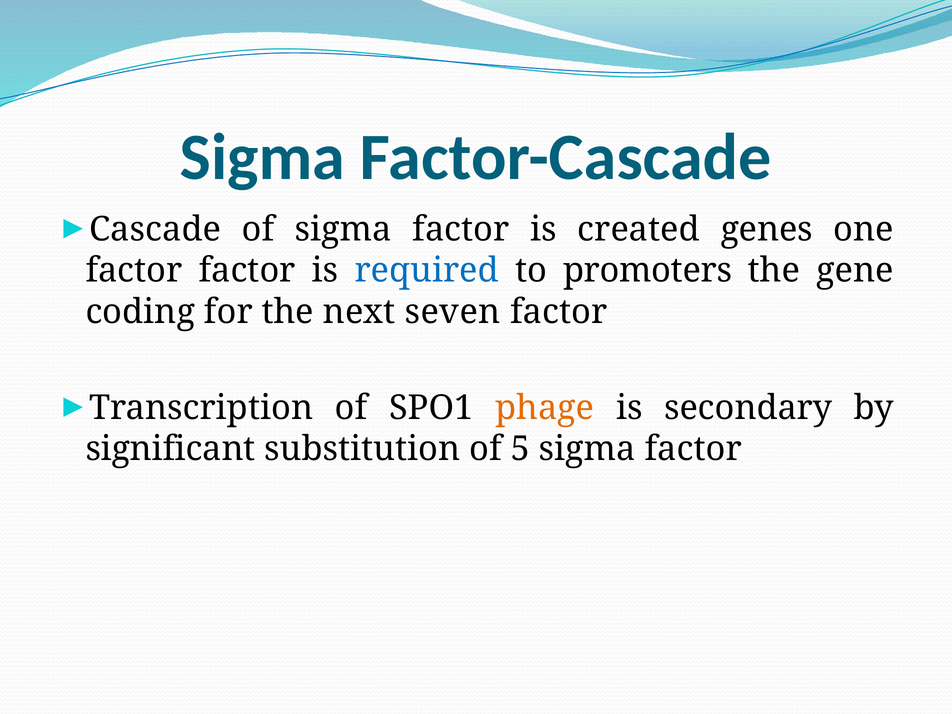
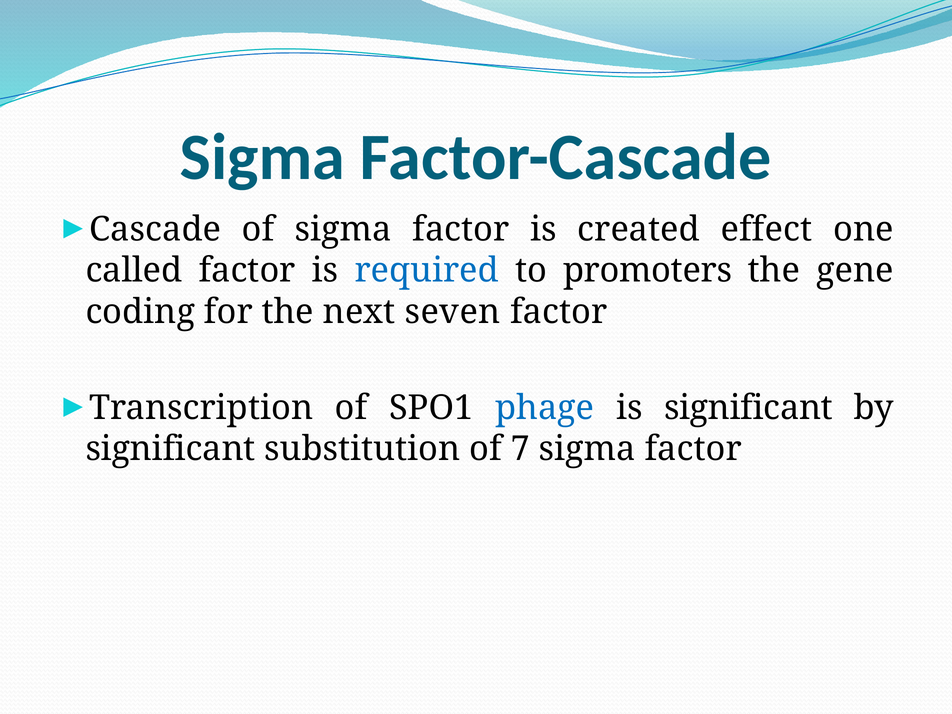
genes: genes -> effect
factor at (134, 270): factor -> called
phage colour: orange -> blue
is secondary: secondary -> significant
5: 5 -> 7
